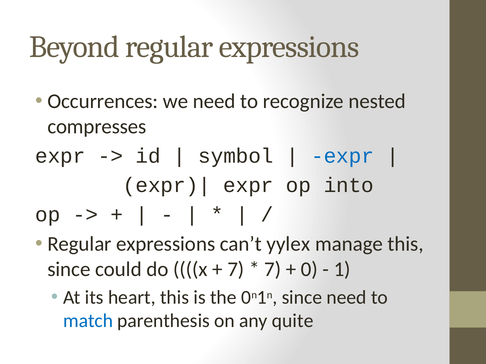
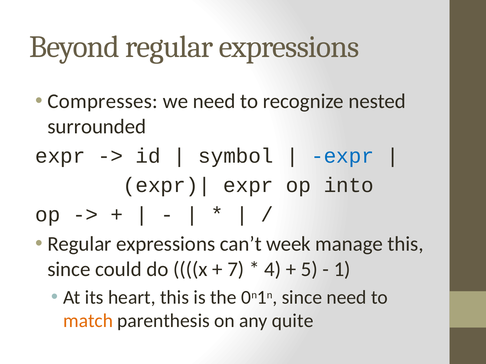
Occurrences: Occurrences -> Compresses
compresses: compresses -> surrounded
yylex: yylex -> week
7 at (273, 270): 7 -> 4
0: 0 -> 5
match colour: blue -> orange
